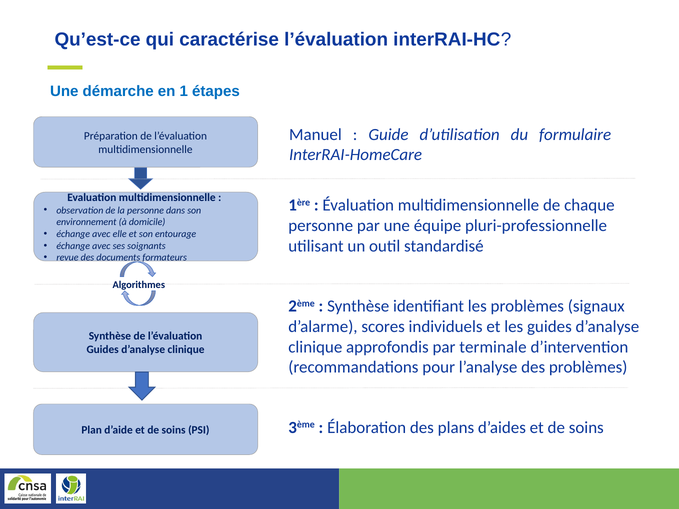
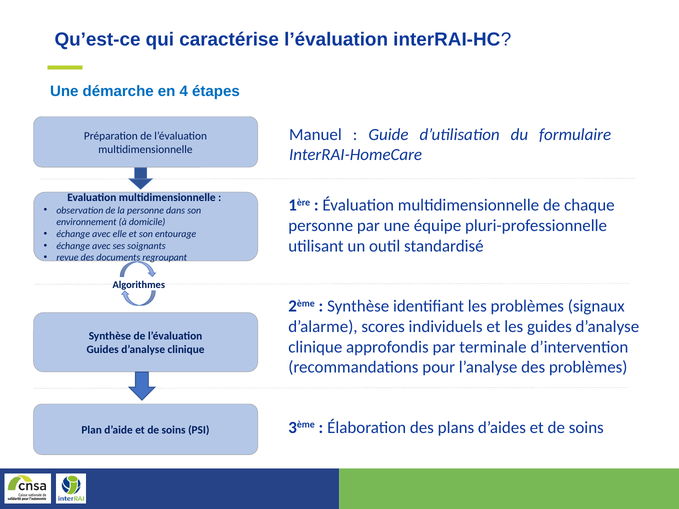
1: 1 -> 4
formateurs: formateurs -> regroupant
